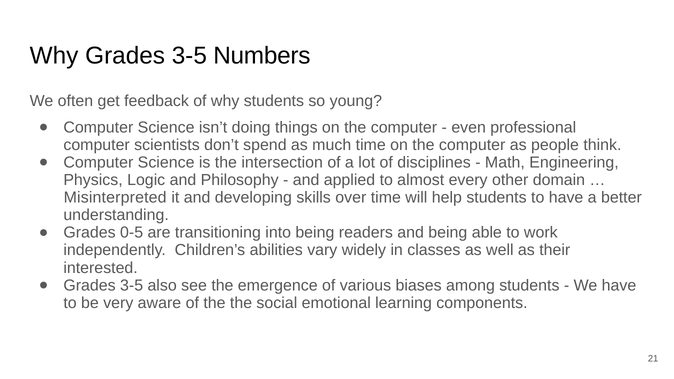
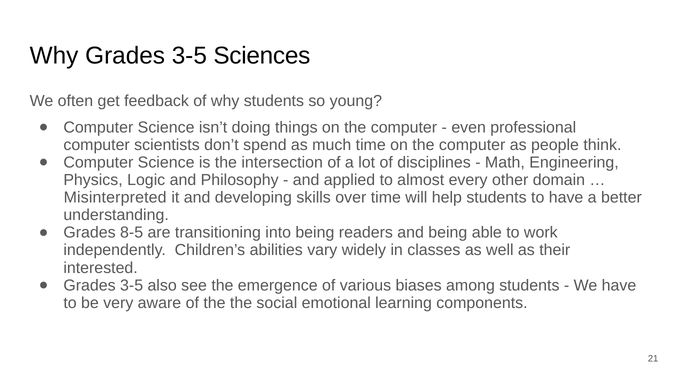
Numbers: Numbers -> Sciences
0-5: 0-5 -> 8-5
